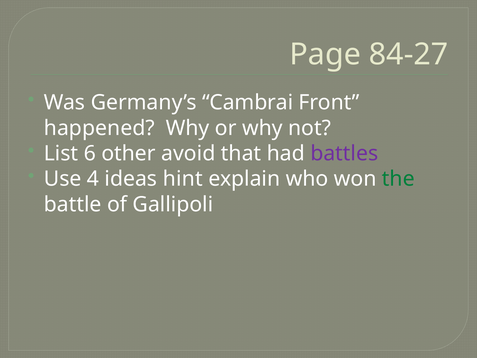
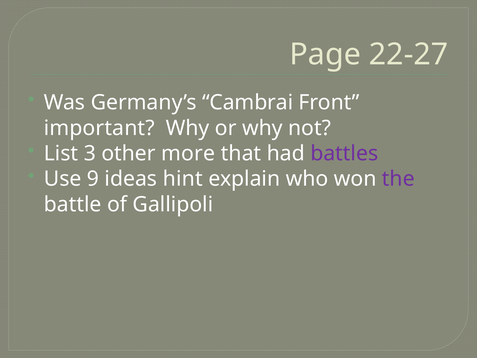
84-27: 84-27 -> 22-27
happened: happened -> important
6: 6 -> 3
avoid: avoid -> more
4: 4 -> 9
the colour: green -> purple
